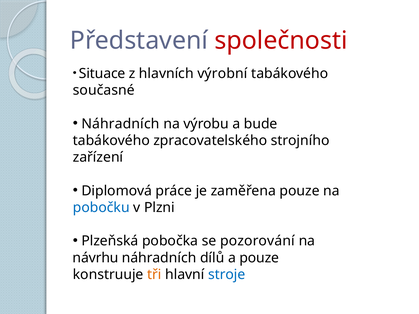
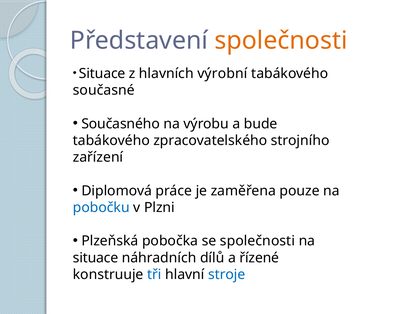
společnosti at (281, 41) colour: red -> orange
Náhradních at (120, 124): Náhradních -> Současného
se pozorování: pozorování -> společnosti
návrhu at (96, 258): návrhu -> situace
a pouze: pouze -> řízené
tři colour: orange -> blue
